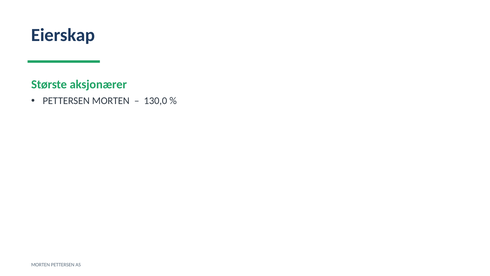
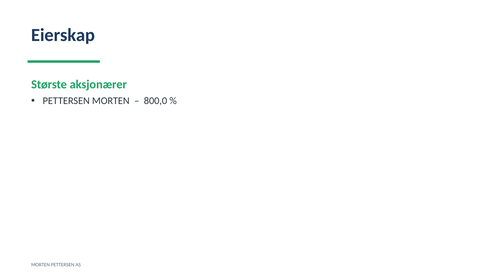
130,0: 130,0 -> 800,0
